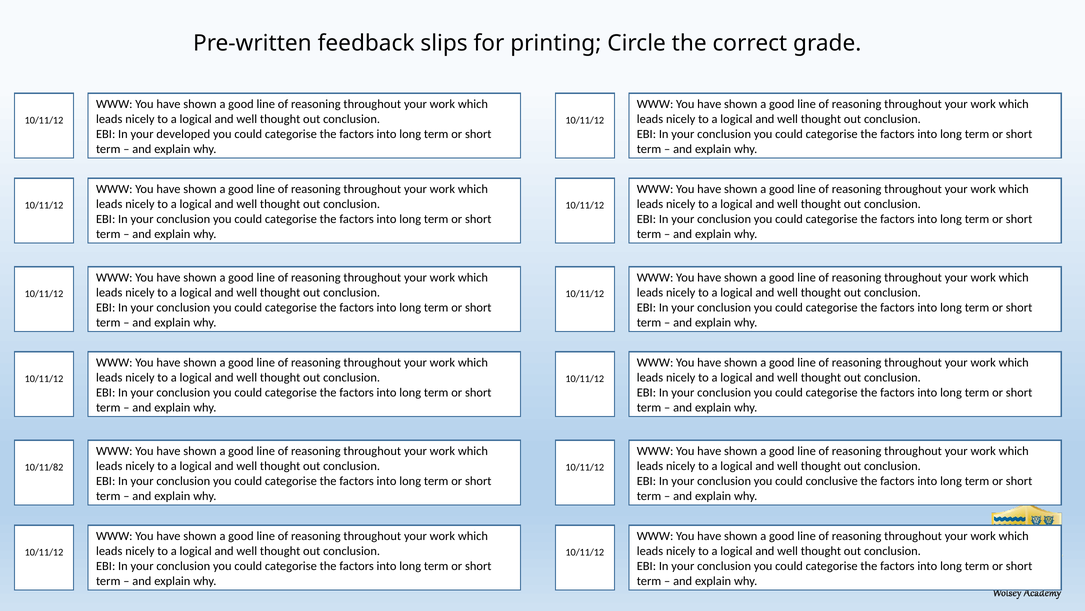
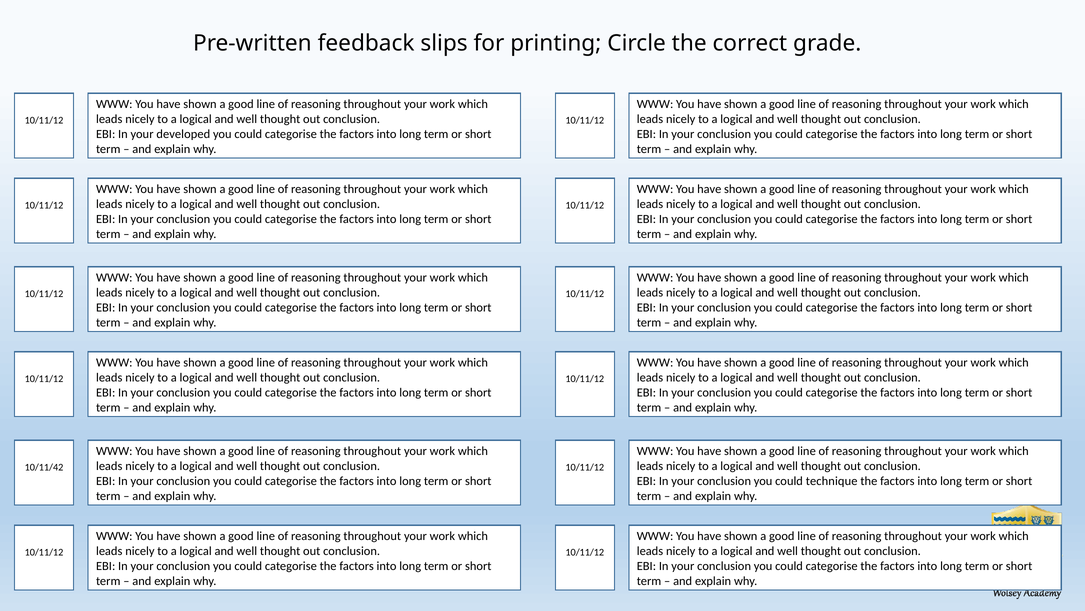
10/11/82: 10/11/82 -> 10/11/42
conclusive: conclusive -> technique
